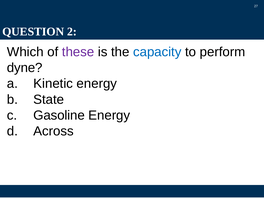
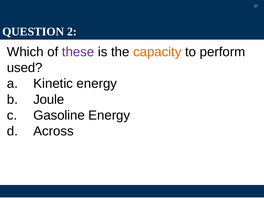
capacity colour: blue -> orange
dyne: dyne -> used
State: State -> Joule
